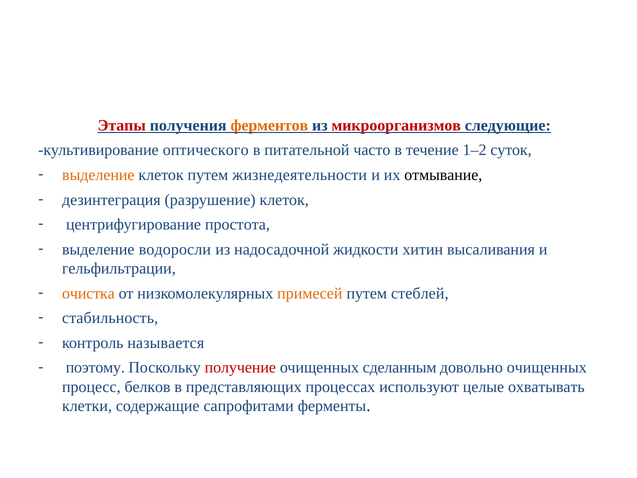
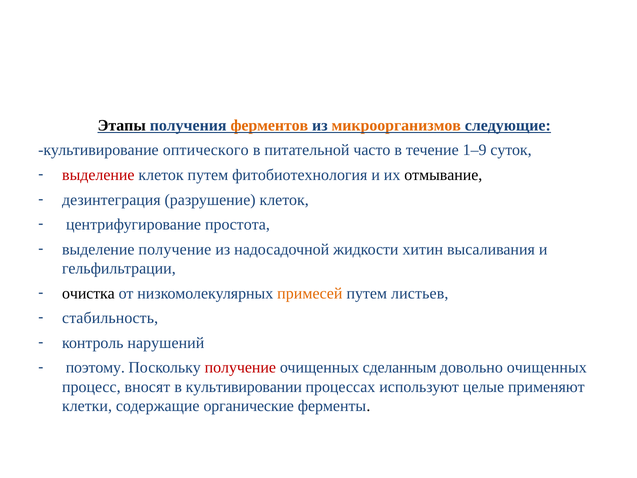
Этапы colour: red -> black
микроорганизмов colour: red -> orange
1–2: 1–2 -> 1–9
выделение at (98, 175) colour: orange -> red
жизнедеятельности: жизнедеятельности -> фитобиотехнология
выделение водоросли: водоросли -> получение
очистка colour: orange -> black
стеблей: стеблей -> листьев
называется: называется -> нарушений
белков: белков -> вносят
представляющих: представляющих -> культивировании
охватывать: охватывать -> применяют
сапрофитами: сапрофитами -> органические
